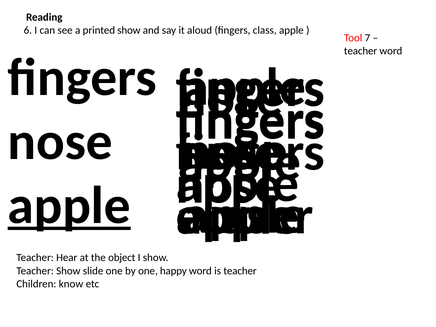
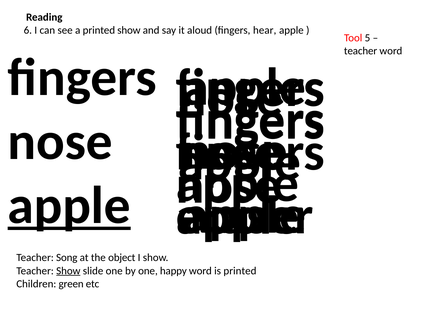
class: class -> hear
7: 7 -> 5
Hear: Hear -> Song
Show at (68, 271) underline: none -> present
is teacher: teacher -> printed
know: know -> green
